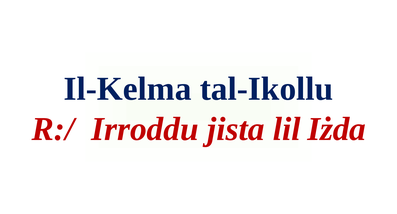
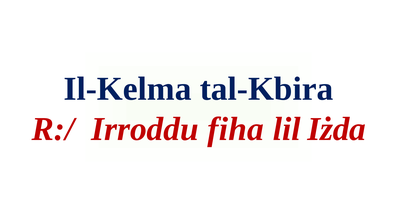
tal-Ikollu: tal-Ikollu -> tal-Kbira
jista: jista -> fiha
